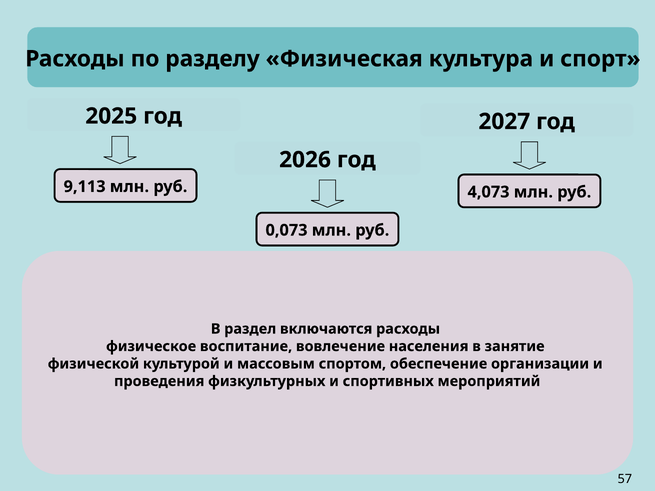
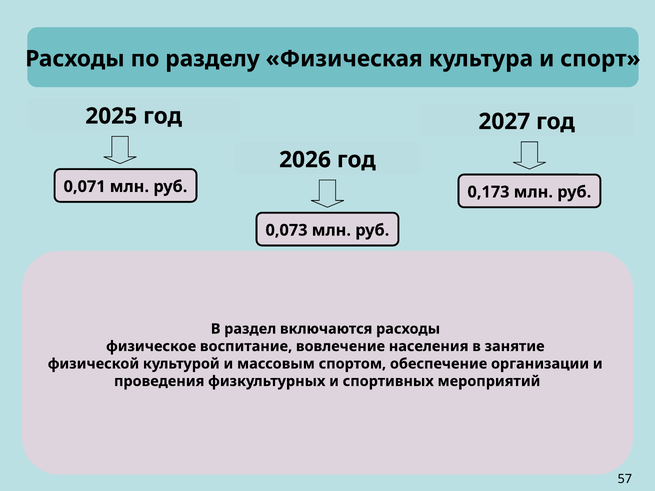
9,113: 9,113 -> 0,071
4,073: 4,073 -> 0,173
